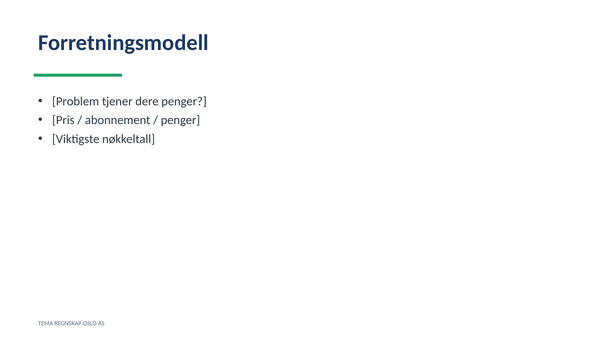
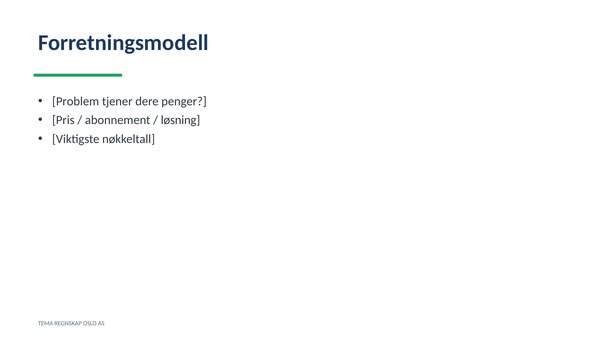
penger at (180, 120): penger -> løsning
